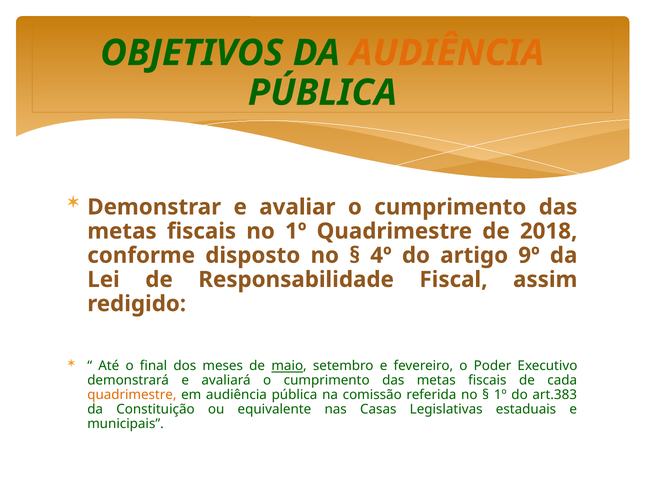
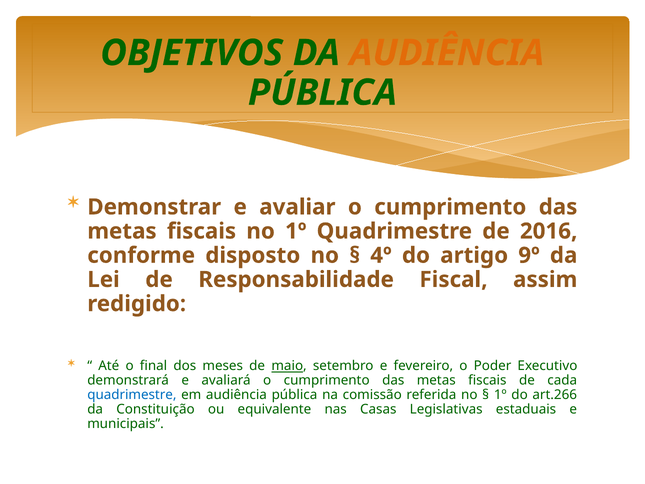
2018: 2018 -> 2016
quadrimestre at (132, 395) colour: orange -> blue
art.383: art.383 -> art.266
